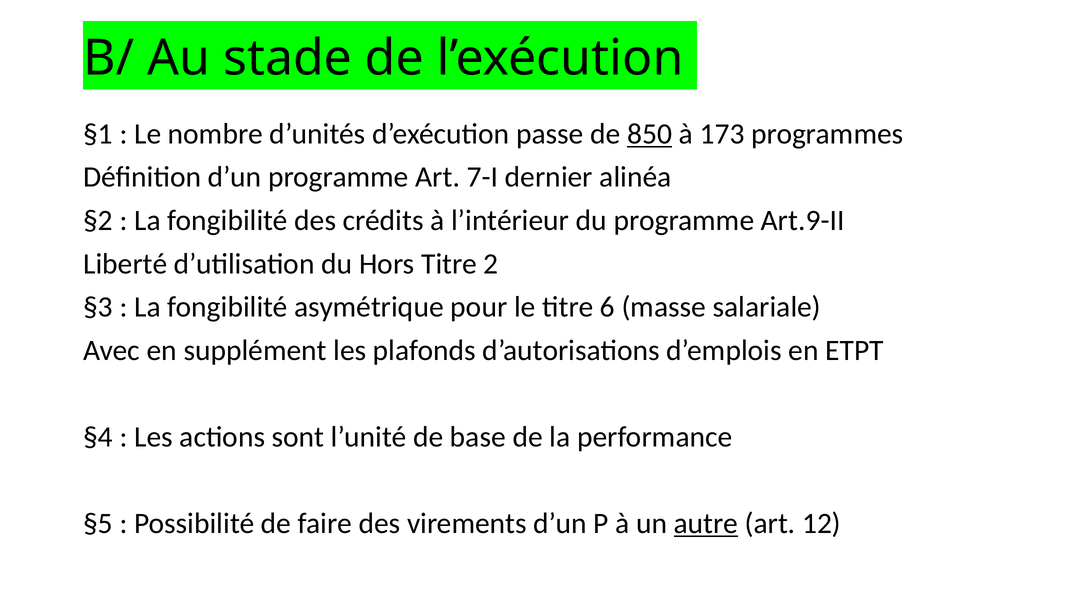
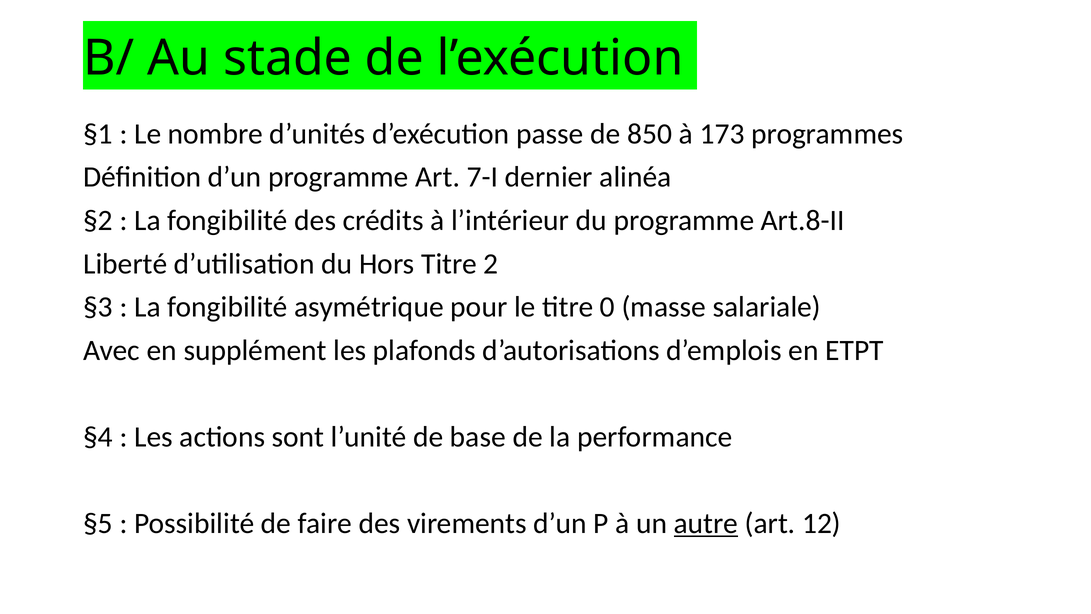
850 underline: present -> none
Art.9-II: Art.9-II -> Art.8-II
6: 6 -> 0
